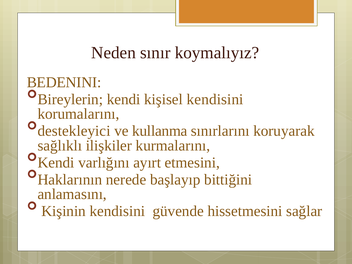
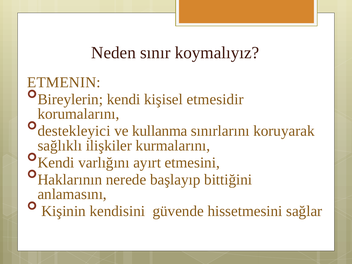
BEDENINI: BEDENINI -> ETMENIN
kişisel kendisini: kendisini -> etmesidir
